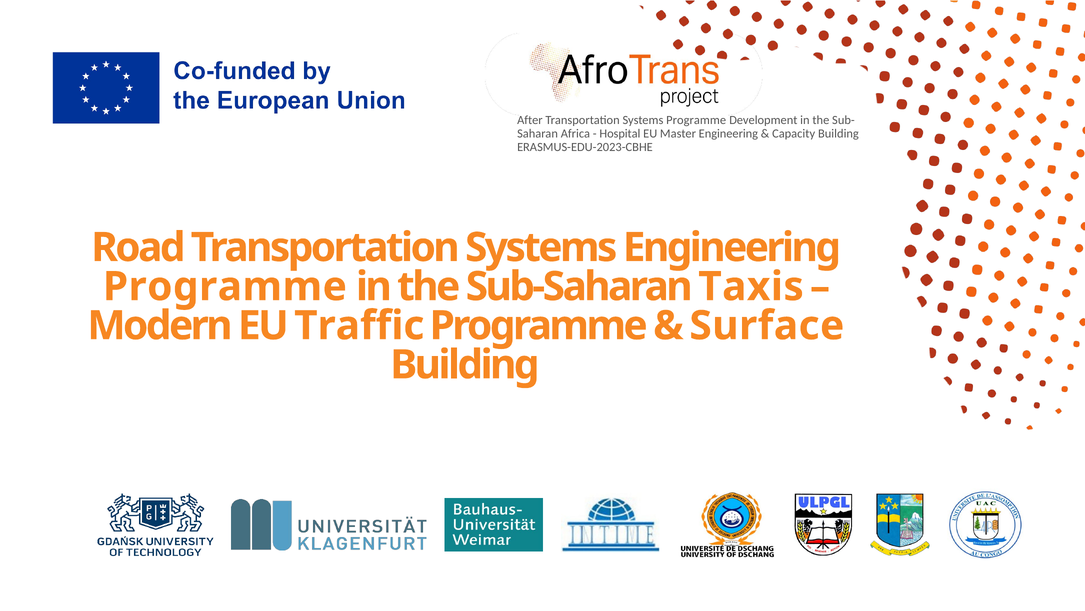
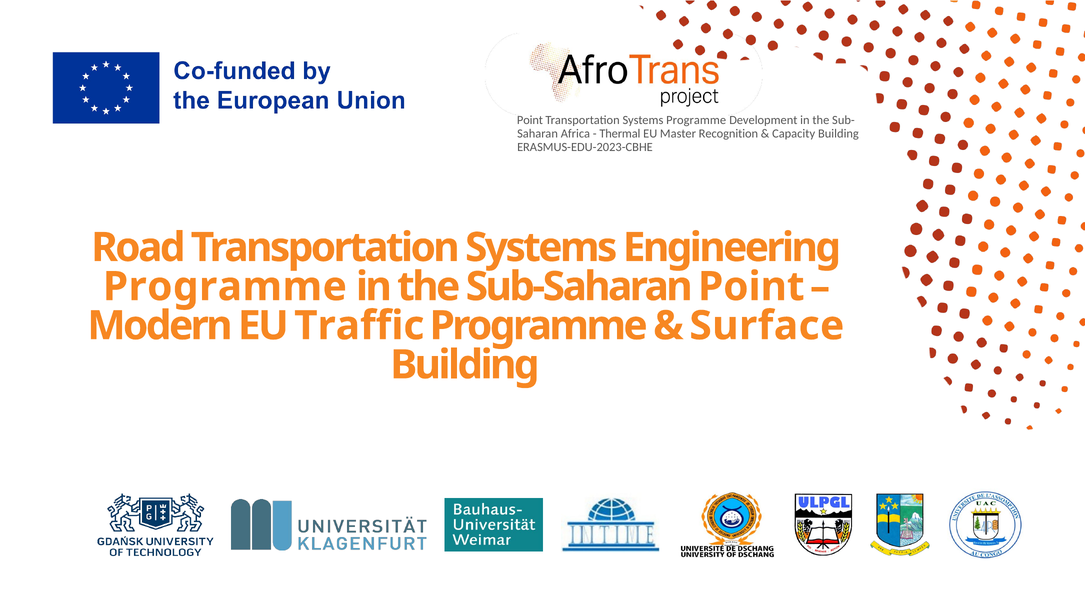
After at (530, 120): After -> Point
Hospital: Hospital -> Thermal
Master Engineering: Engineering -> Recognition
Sub-Saharan Taxis: Taxis -> Point
